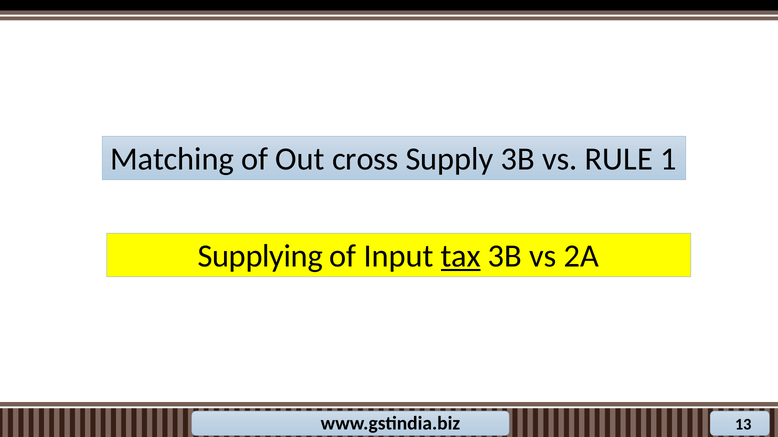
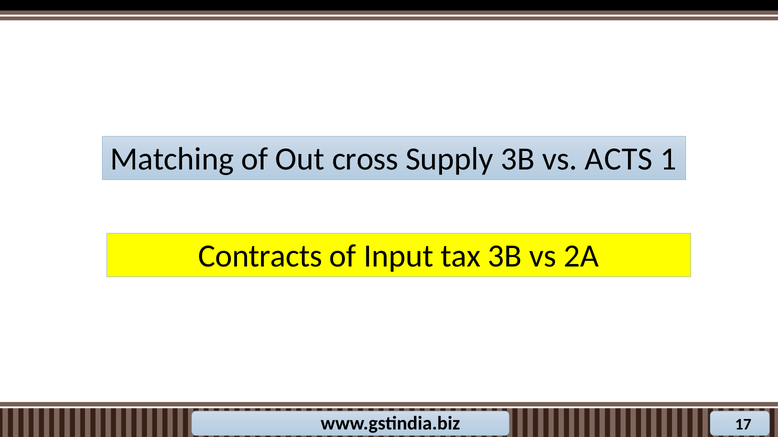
RULE: RULE -> ACTS
Supplying: Supplying -> Contracts
tax underline: present -> none
13: 13 -> 17
